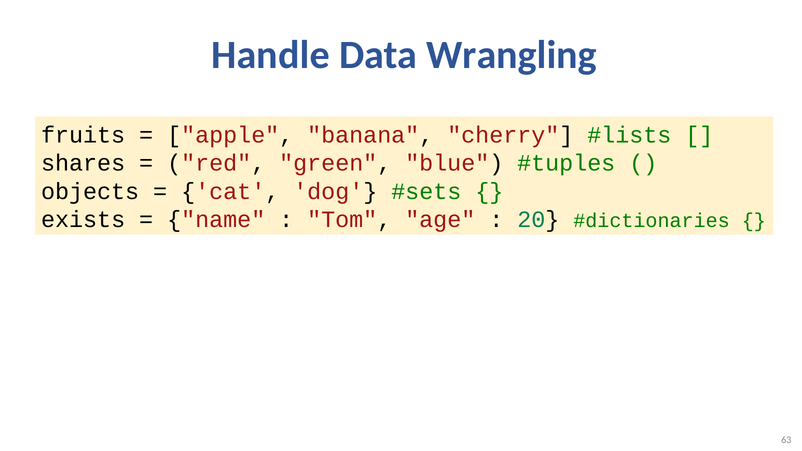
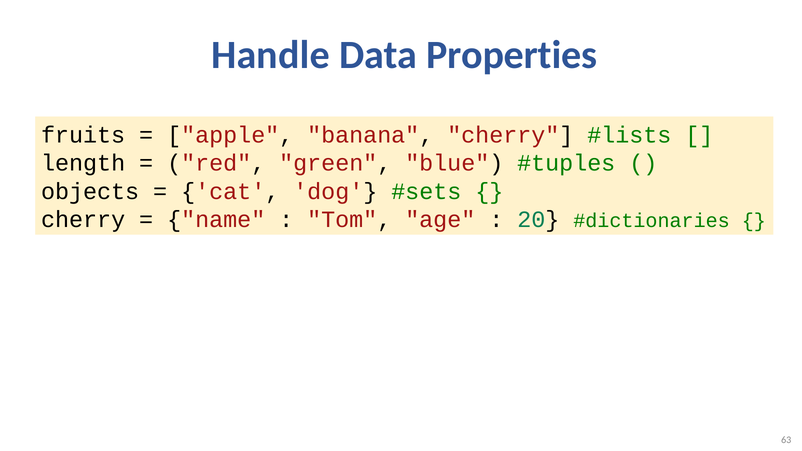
Wrangling: Wrangling -> Properties
shares: shares -> length
exists at (83, 219): exists -> cherry
